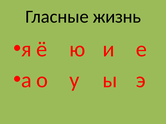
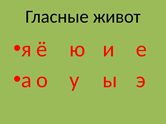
жизнь: жизнь -> живот
